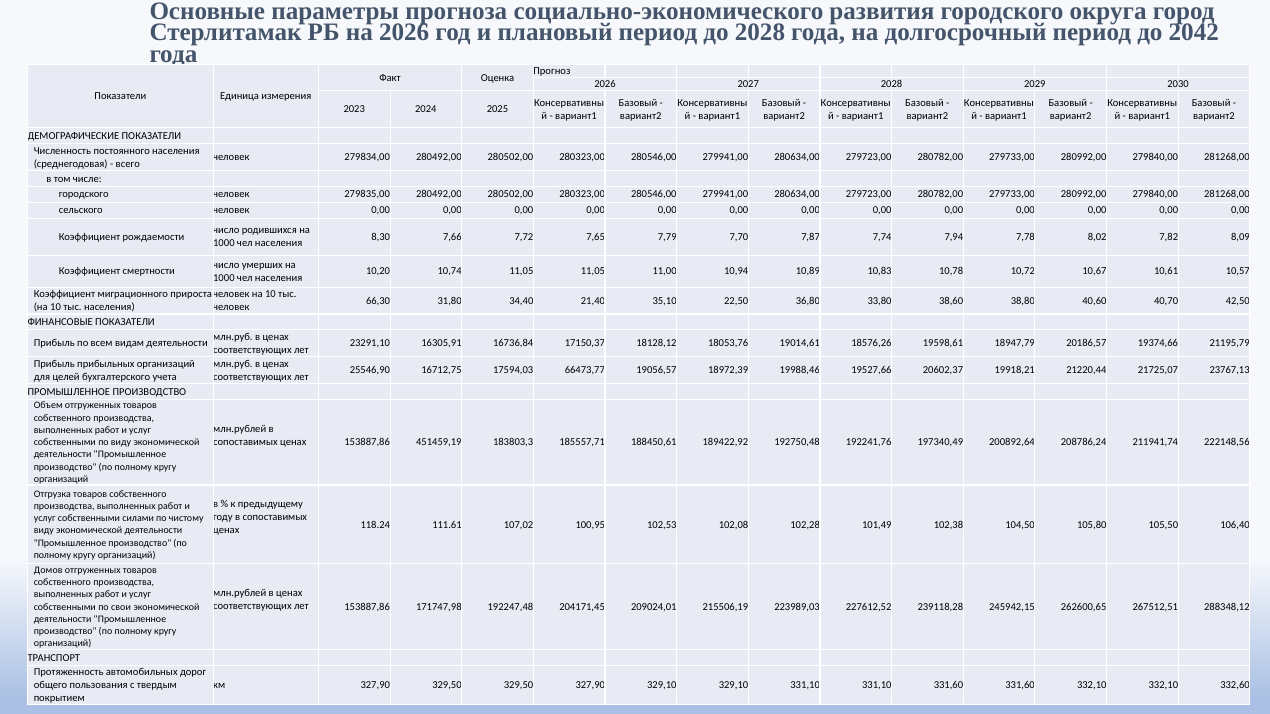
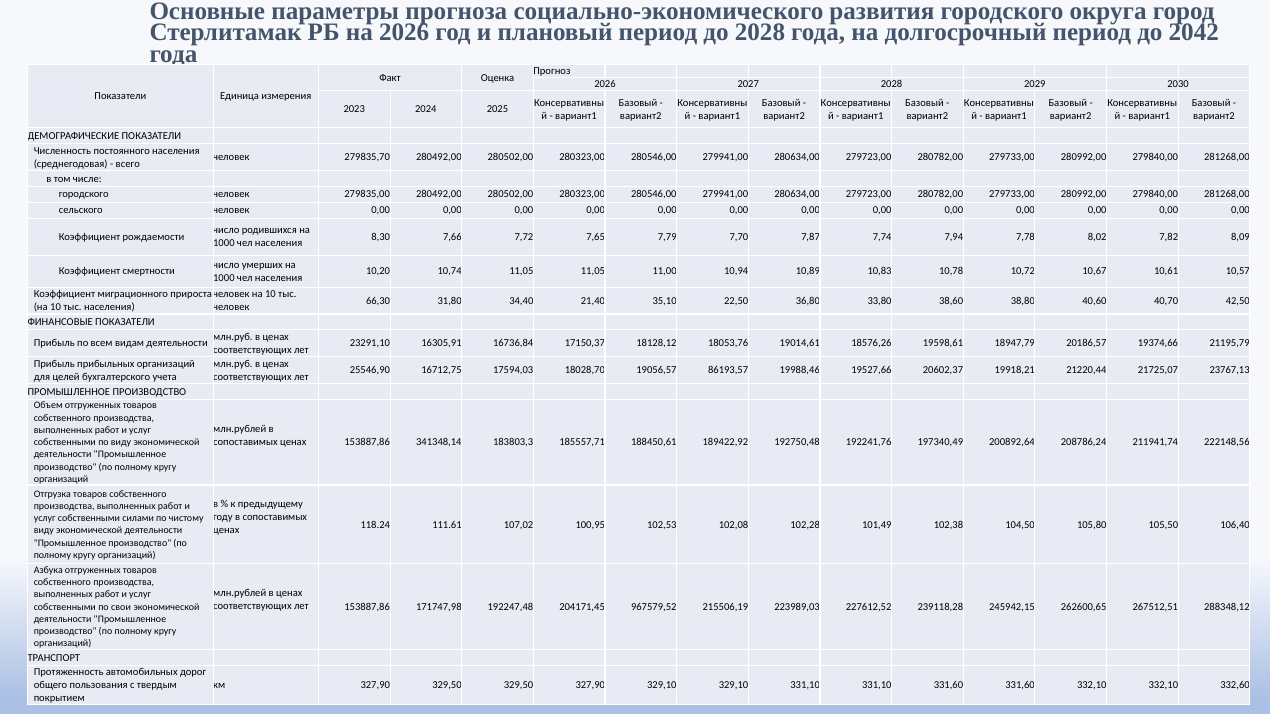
279834,00: 279834,00 -> 279835,70
66473,77: 66473,77 -> 18028,70
18972,39: 18972,39 -> 86193,57
451459,19: 451459,19 -> 341348,14
Домов: Домов -> Азбука
209024,01: 209024,01 -> 967579,52
